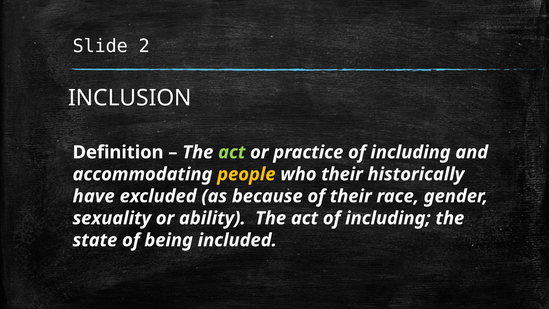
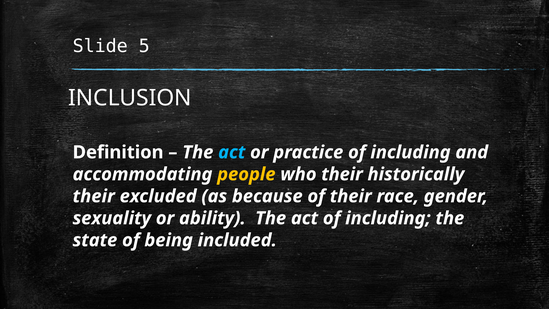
2: 2 -> 5
act at (232, 152) colour: light green -> light blue
have at (94, 196): have -> their
